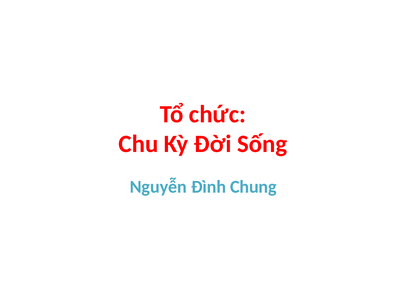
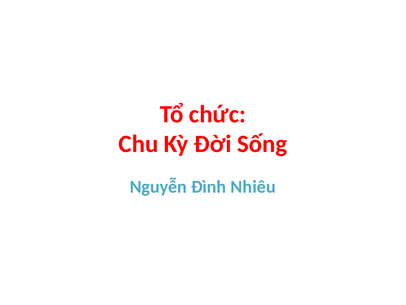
Chung: Chung -> Nhiêu
